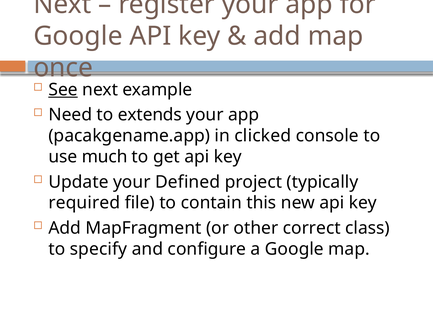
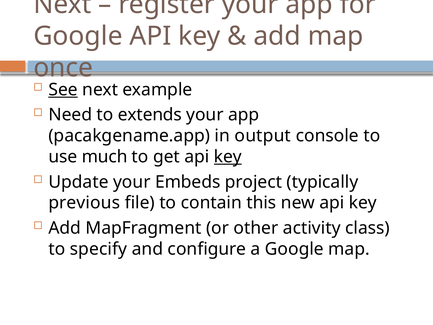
clicked: clicked -> output
key at (228, 157) underline: none -> present
Defined: Defined -> Embeds
required: required -> previous
correct: correct -> activity
